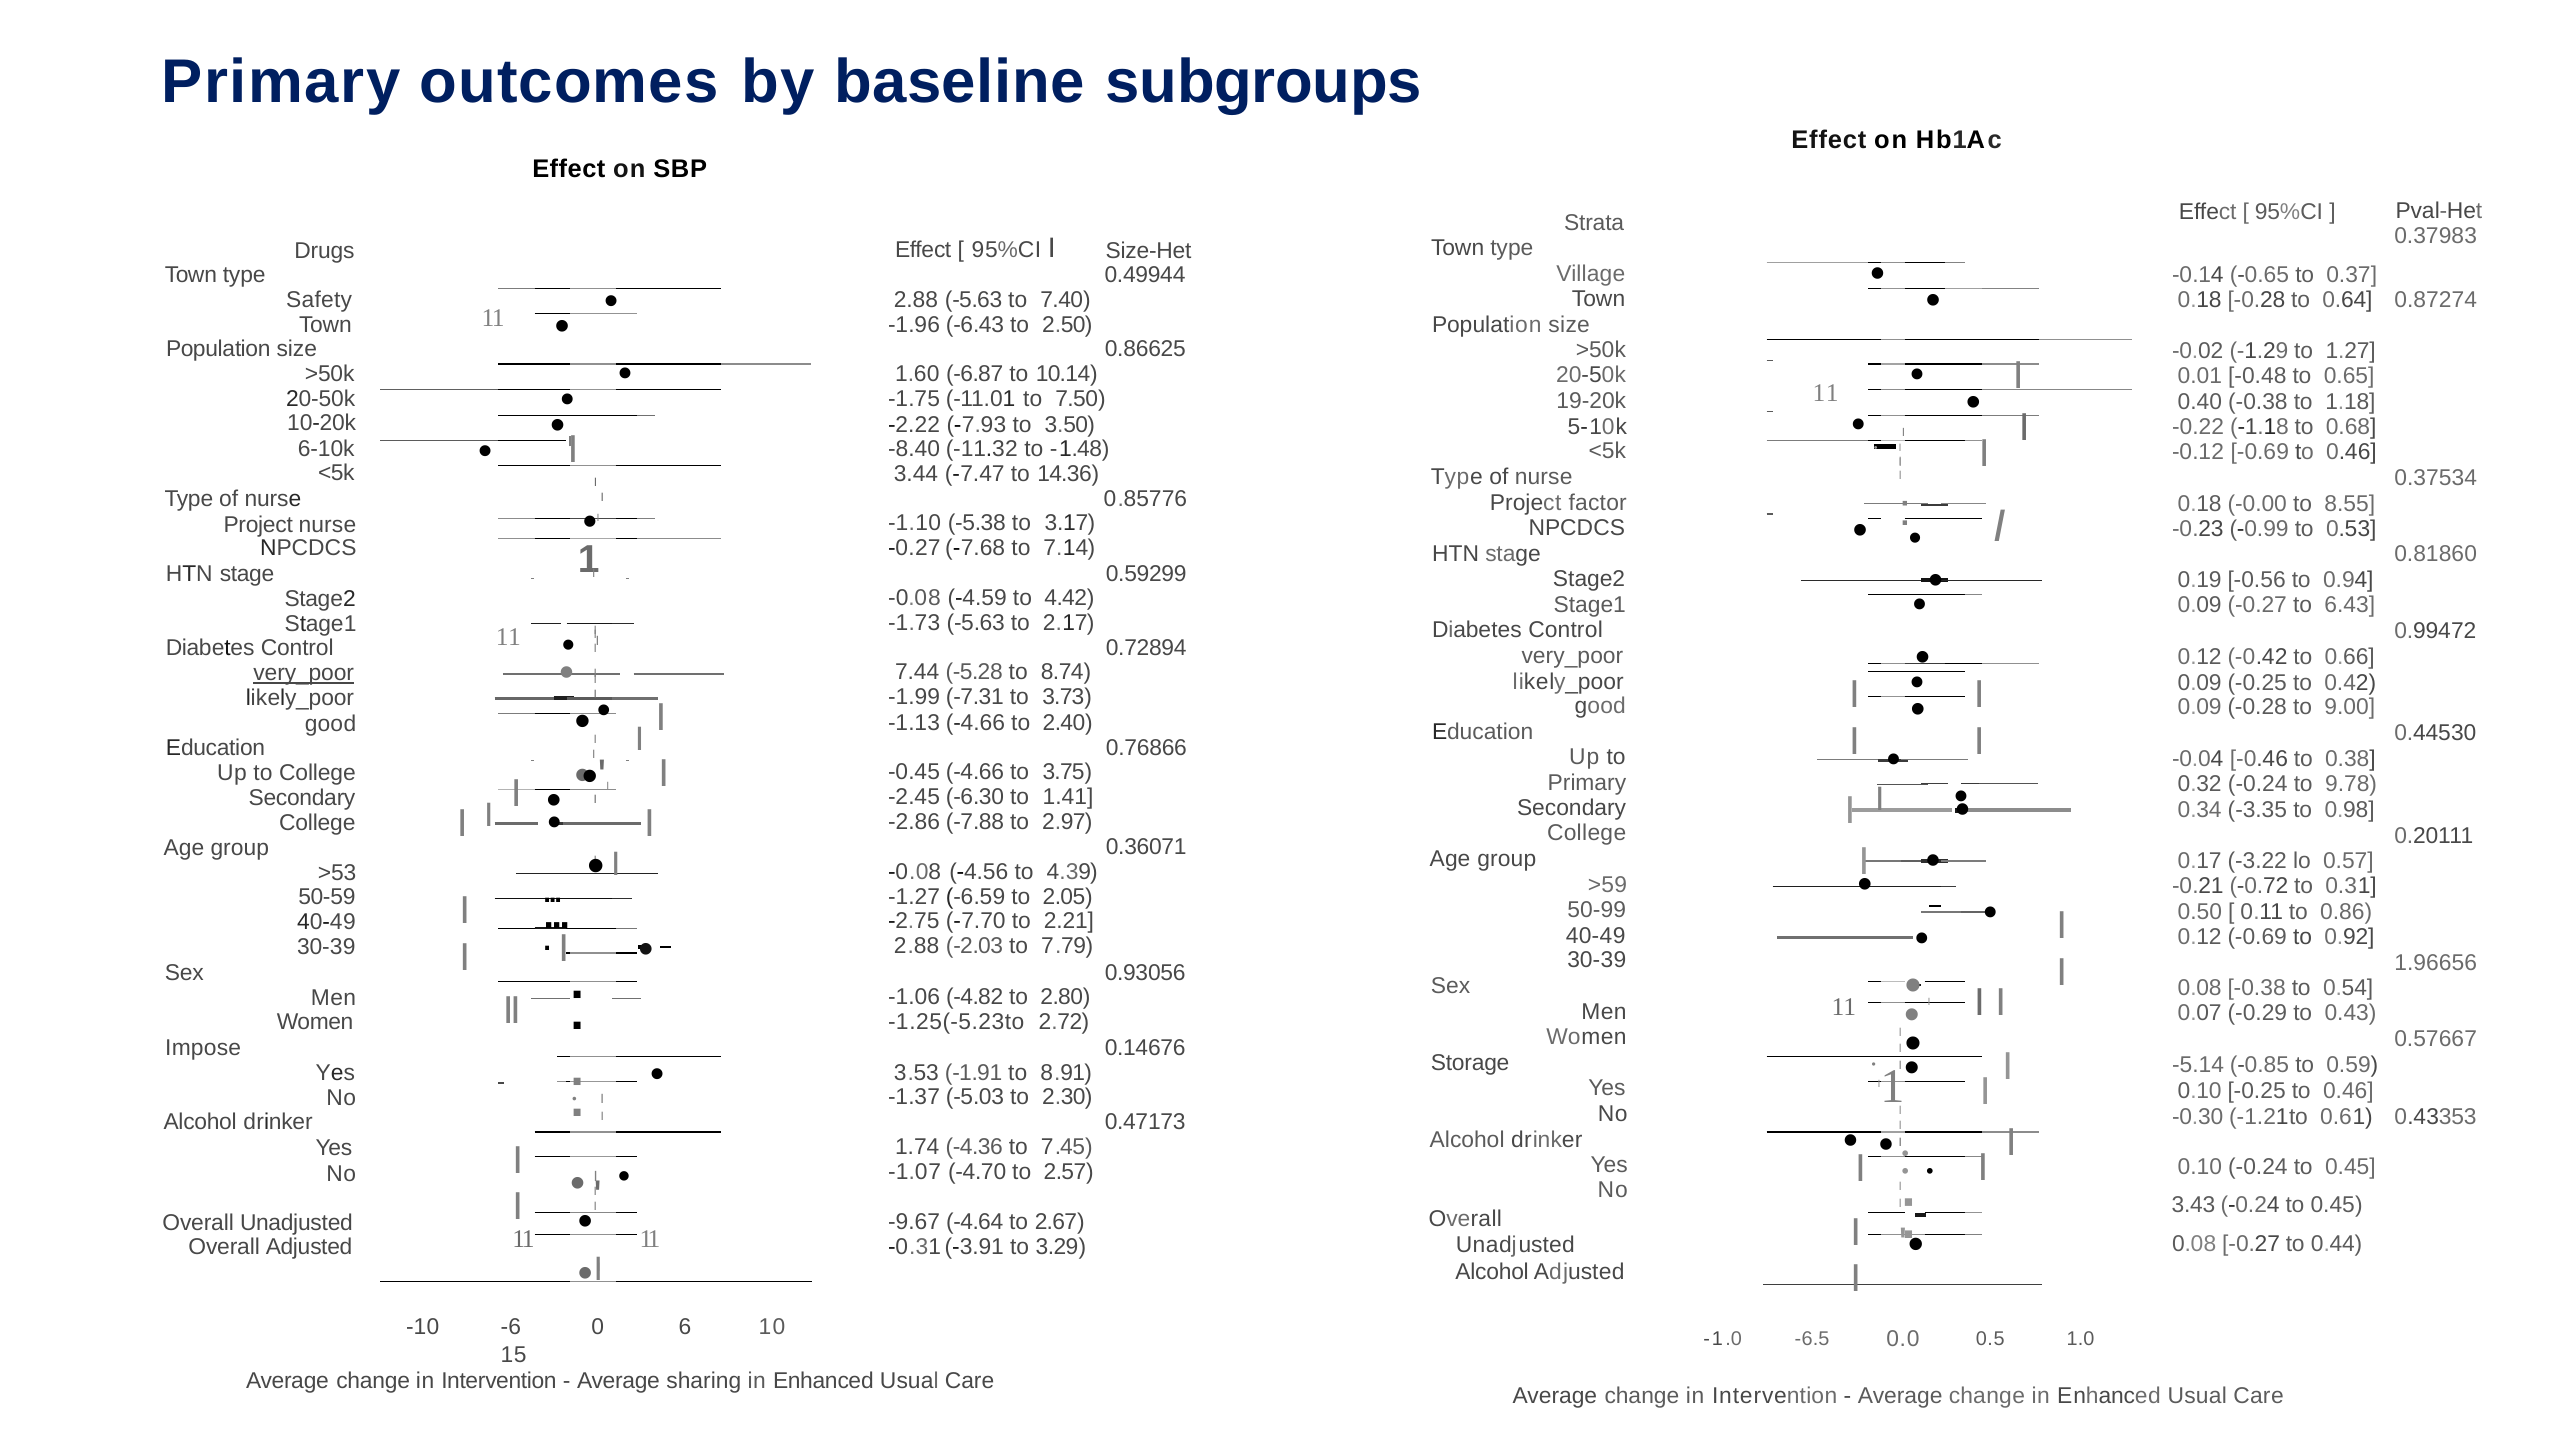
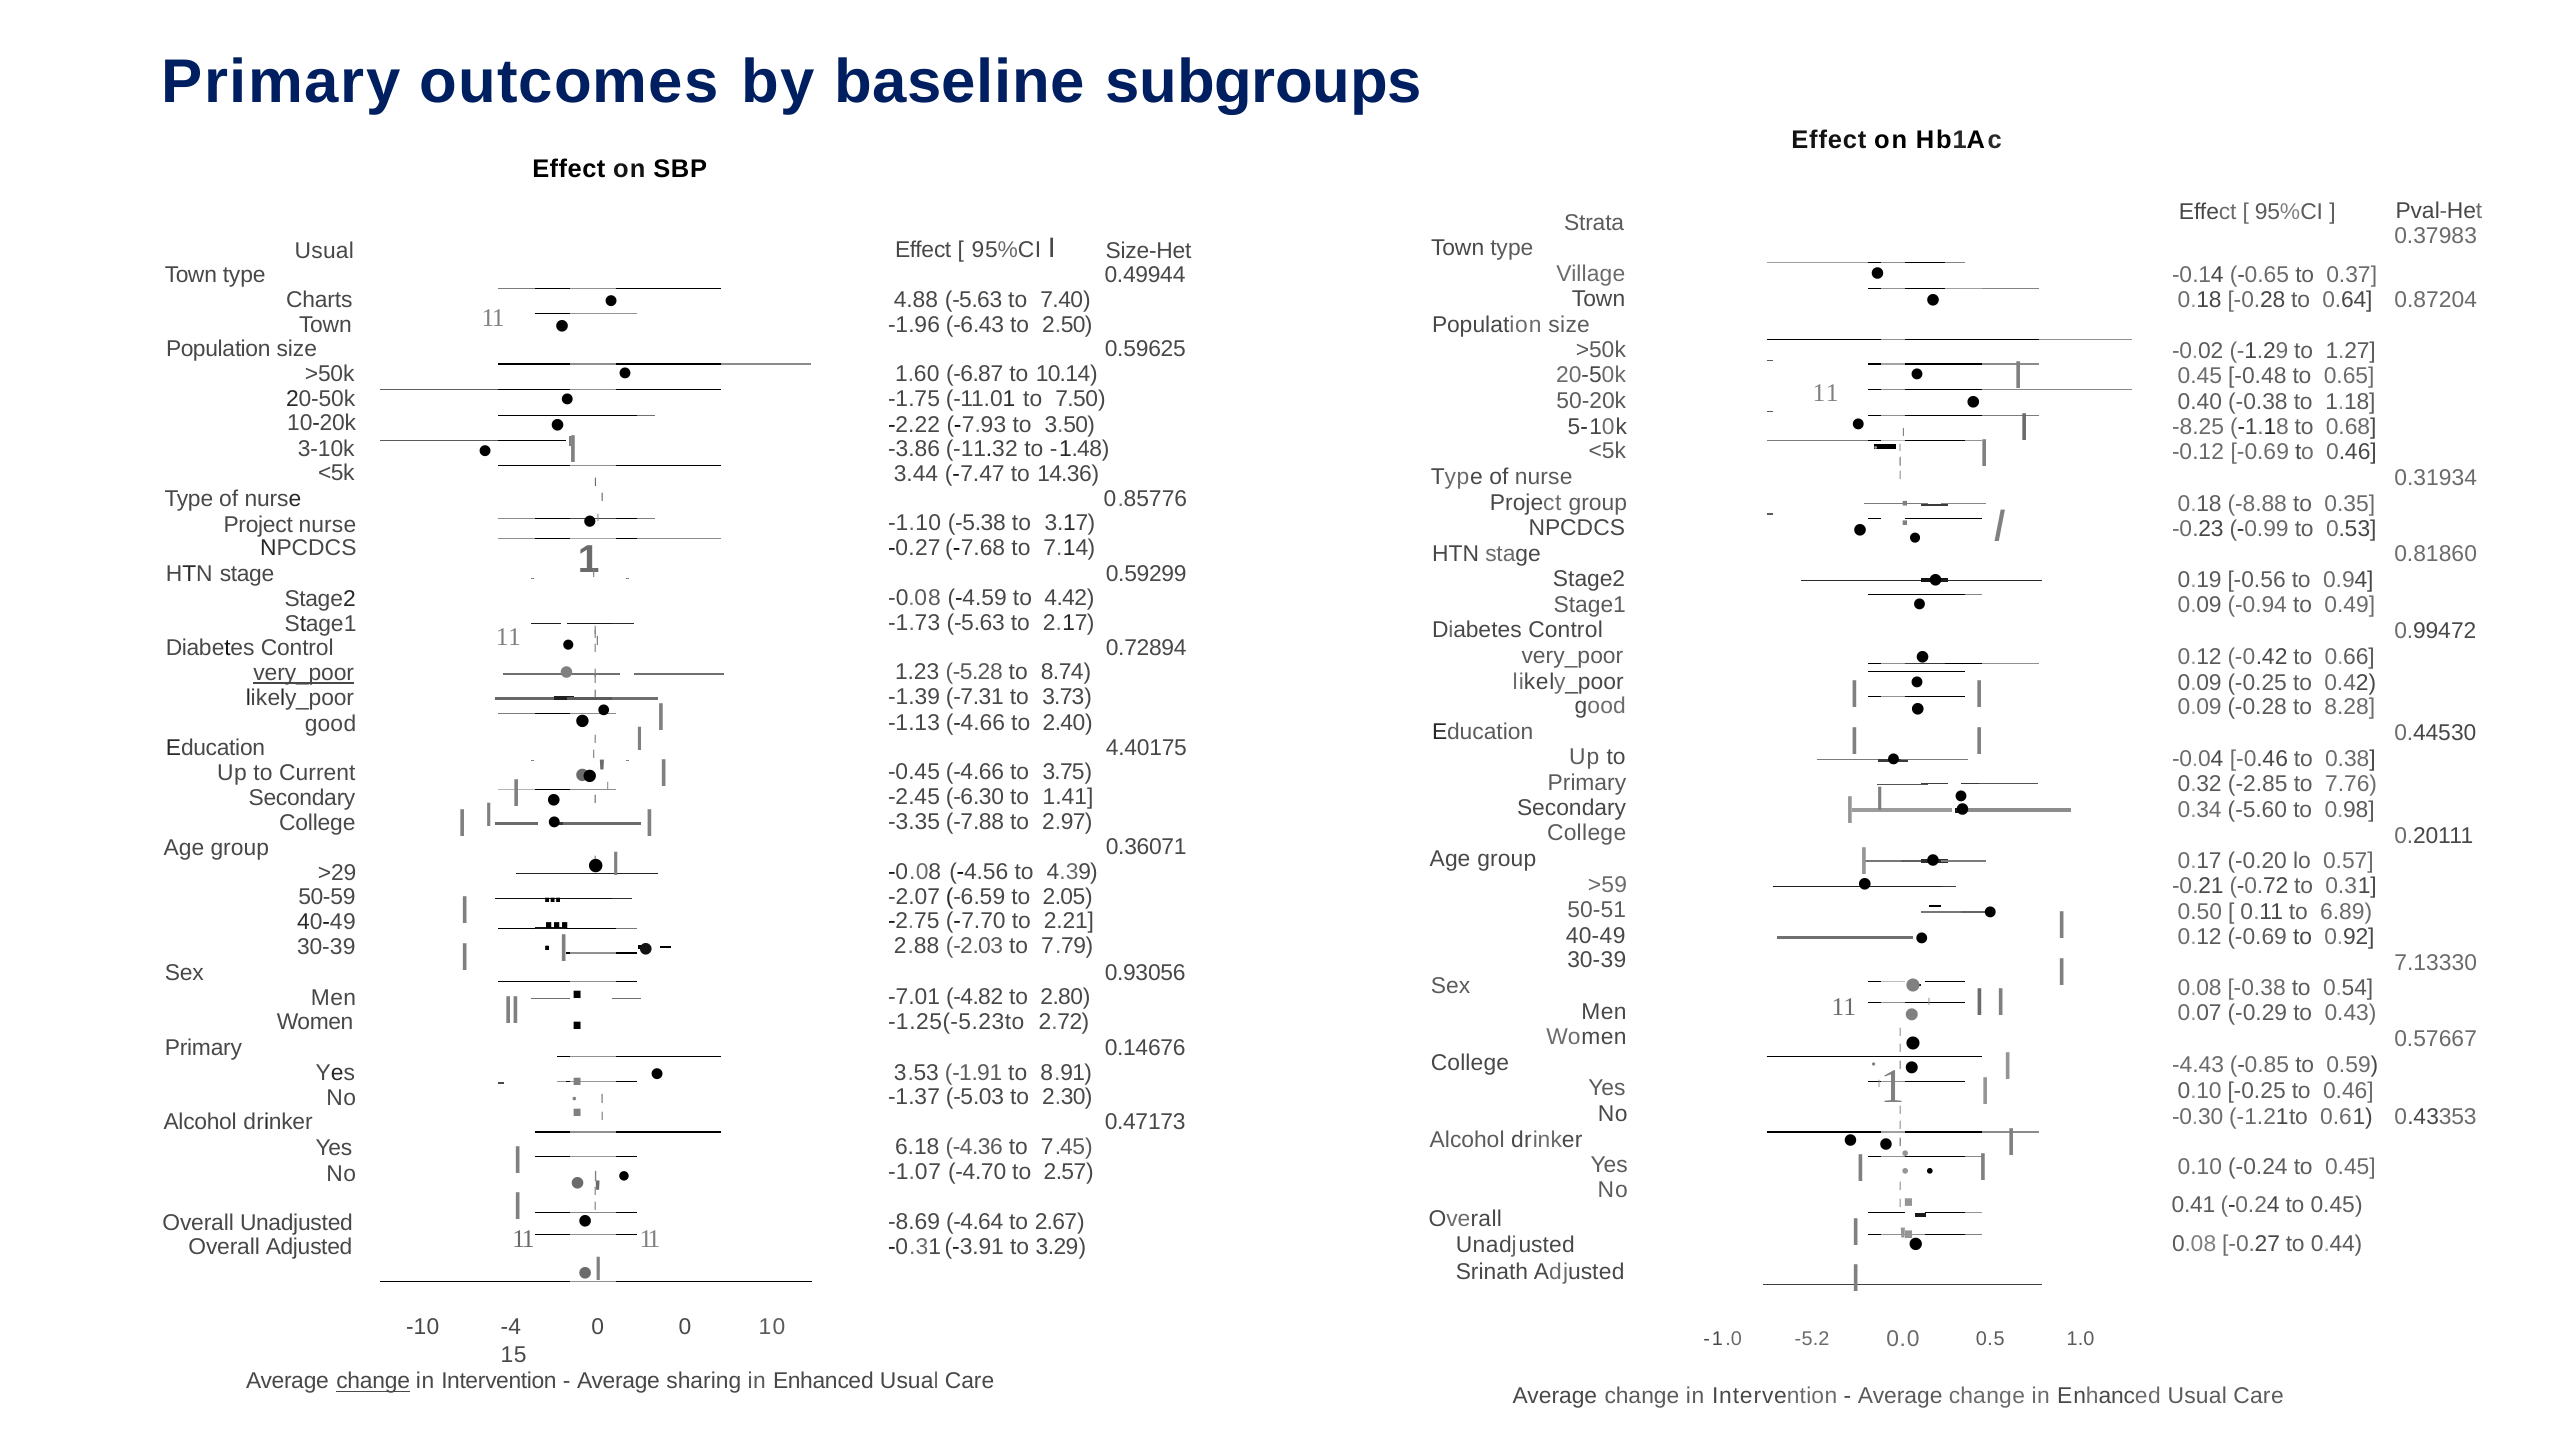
Drugs at (324, 250): Drugs -> Usual
2.88 at (916, 300): 2.88 -> 4.88
Safety: Safety -> Charts
0.87274: 0.87274 -> 0.87204
0.86625: 0.86625 -> 0.59625
0.01 at (2200, 376): 0.01 -> 0.45
19-20k: 19-20k -> 50-20k
-0.22: -0.22 -> -8.25
6-10k: 6-10k -> 3-10k
-8.40: -8.40 -> -3.86
0.37534: 0.37534 -> 0.31934
Project factor: factor -> group
-0.00: -0.00 -> -8.88
8.55: 8.55 -> 0.35
0.09 -0.27: -0.27 -> -0.94
6.43: 6.43 -> 0.49
7.44: 7.44 -> 1.23
-1.99: -1.99 -> -1.39
9.00: 9.00 -> 8.28
0.76866: 0.76866 -> 4.40175
to College: College -> Current
0.32 -0.24: -0.24 -> -2.85
9.78: 9.78 -> 7.76
-3.35: -3.35 -> -5.60
-2.86: -2.86 -> -3.35
-3.22: -3.22 -> -0.20
>53: >53 -> >29
-1.27: -1.27 -> -2.07
50-99: 50-99 -> 50-51
0.86: 0.86 -> 6.89
1.96656: 1.96656 -> 7.13330
-1.06: -1.06 -> -7.01
Impose at (203, 1048): Impose -> Primary
Storage at (1470, 1063): Storage -> College
-5.14: -5.14 -> -4.43
1.74: 1.74 -> 6.18
3.43: 3.43 -> 0.41
-9.67: -9.67 -> -8.69
Alcohol at (1492, 1271): Alcohol -> Srinath
-6: -6 -> -4
0 6: 6 -> 0
-6.5: -6.5 -> -5.2
change at (373, 1381) underline: none -> present
